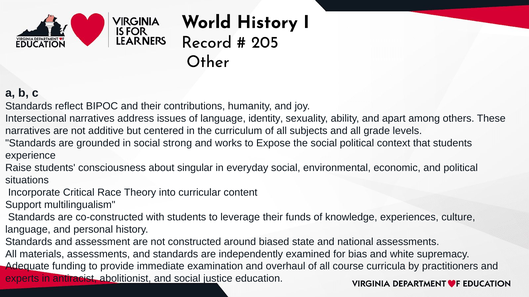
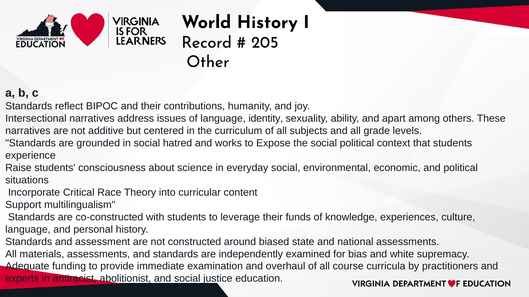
strong: strong -> hatred
singular: singular -> science
